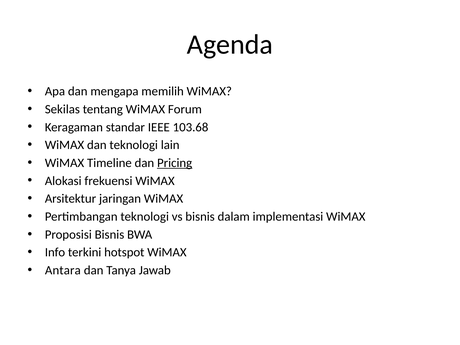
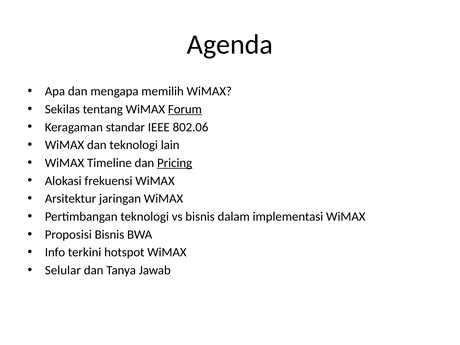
Forum underline: none -> present
103.68: 103.68 -> 802.06
Antara: Antara -> Selular
